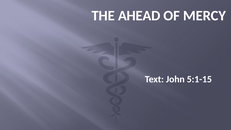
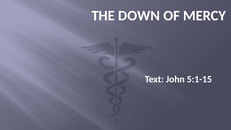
AHEAD: AHEAD -> DOWN
